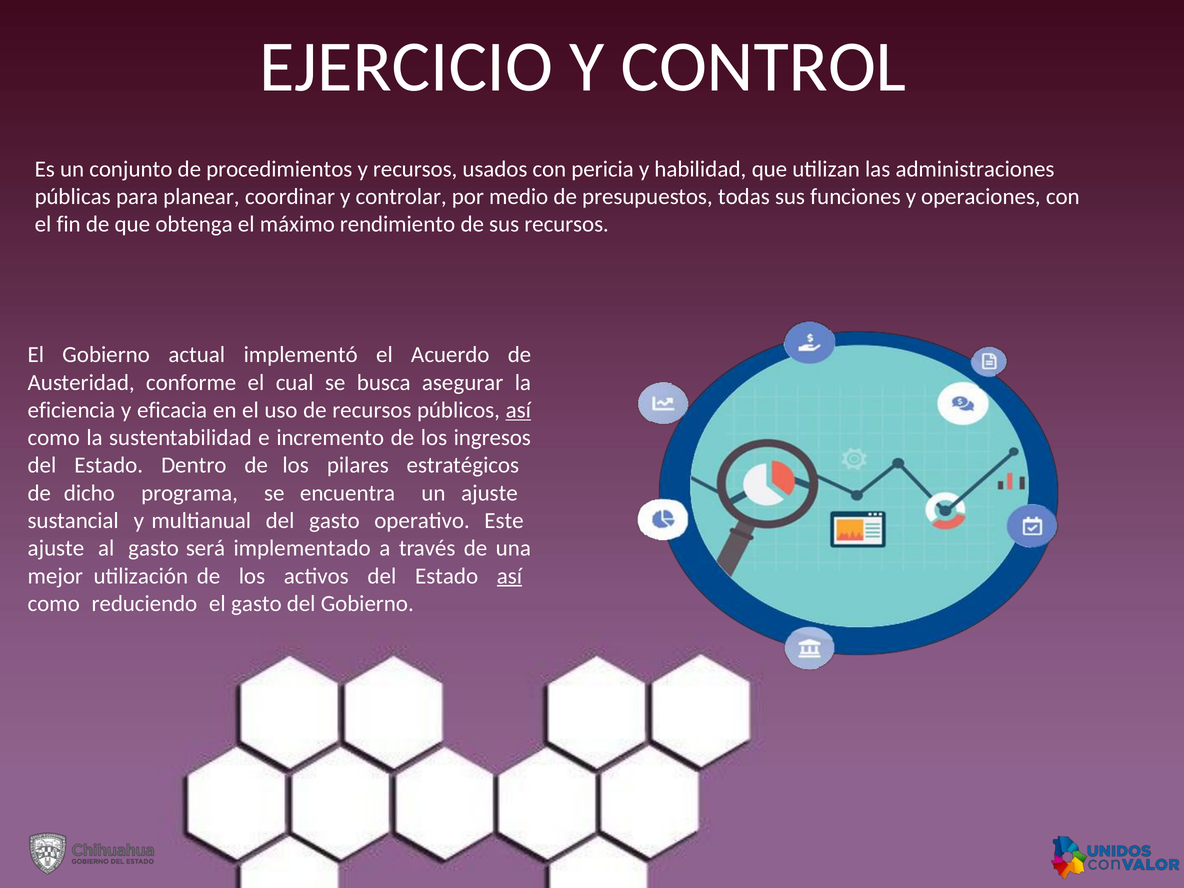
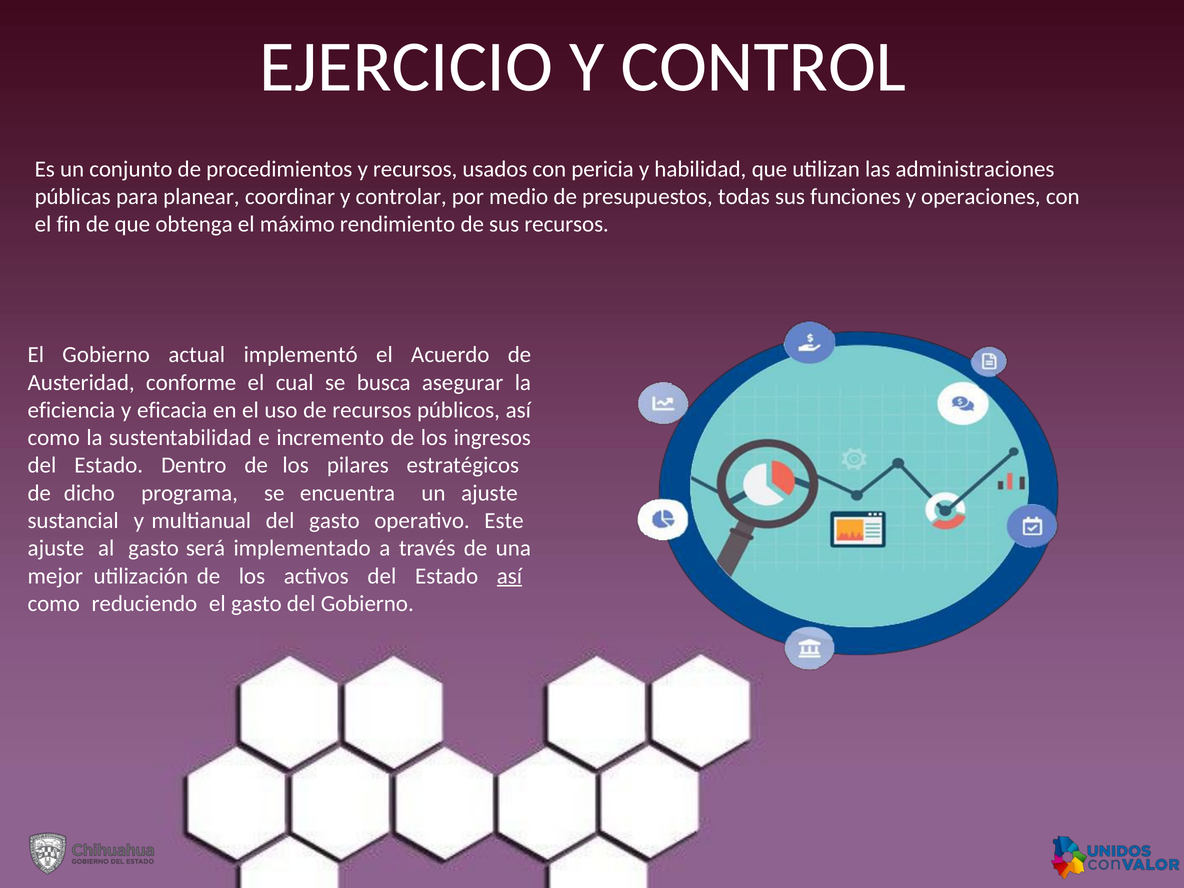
así at (518, 410) underline: present -> none
